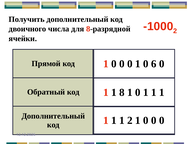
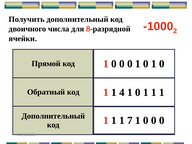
6 at (154, 64): 6 -> 1
8: 8 -> 4
1 2: 2 -> 7
